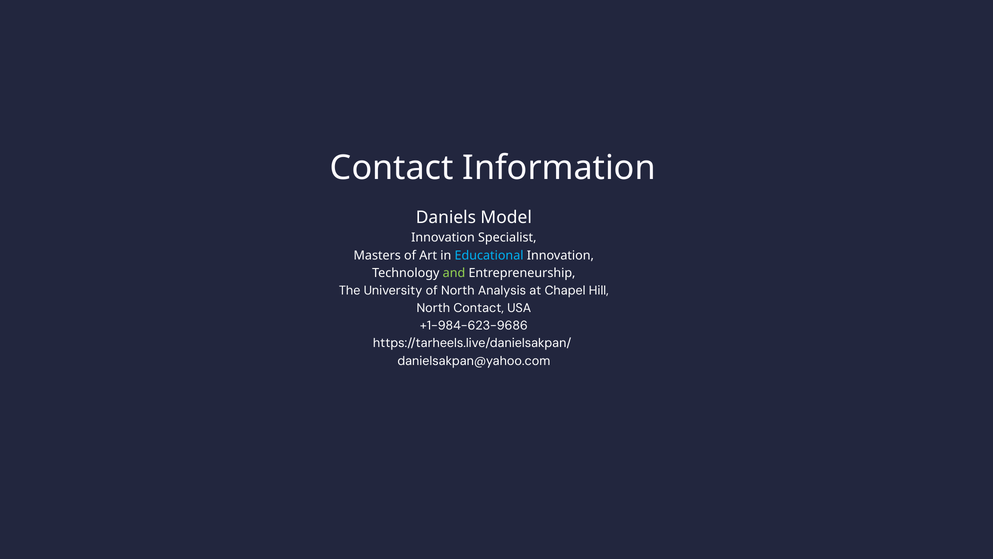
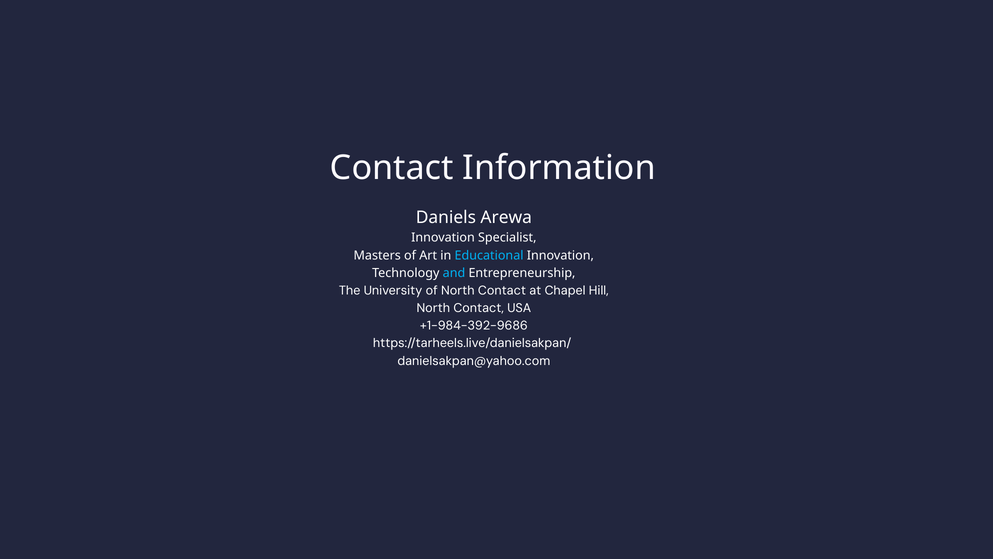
Model: Model -> Arewa
and colour: light green -> light blue
of North Analysis: Analysis -> Contact
+1-984-623-9686: +1-984-623-9686 -> +1-984-392-9686
